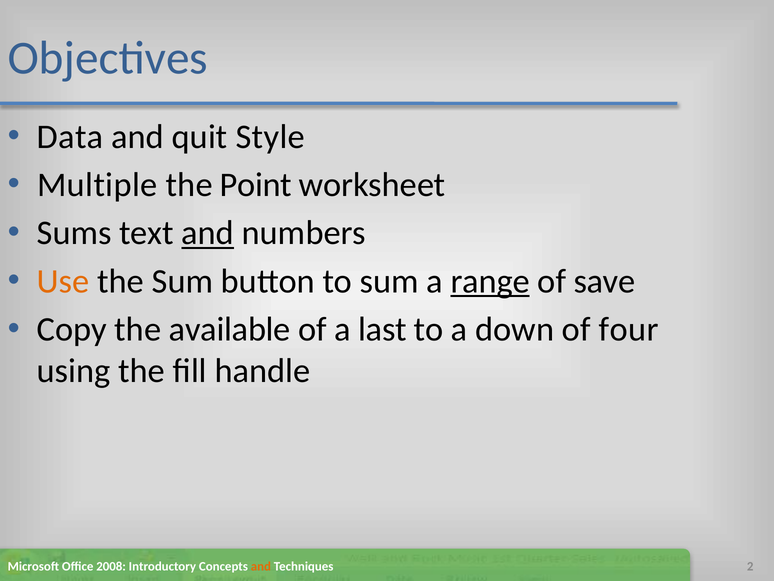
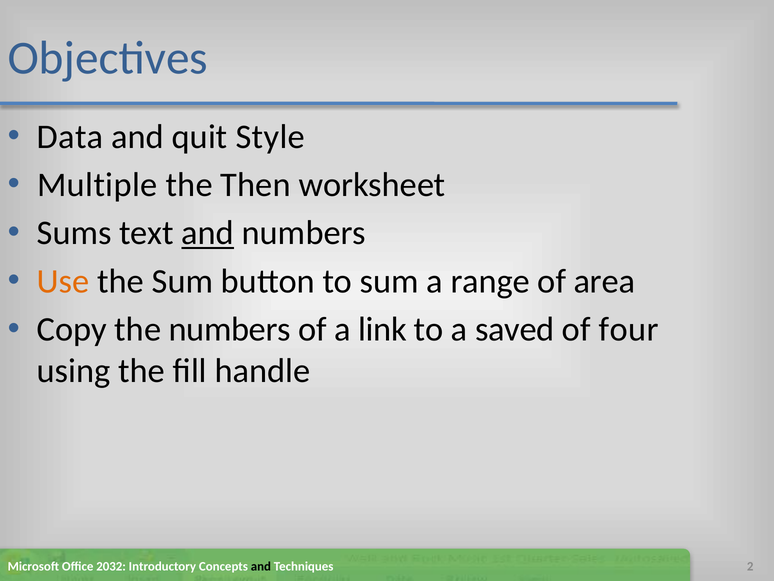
Point: Point -> Then
range underline: present -> none
save: save -> area
the available: available -> numbers
last: last -> link
down: down -> saved
2008: 2008 -> 2032
and at (261, 566) colour: orange -> black
